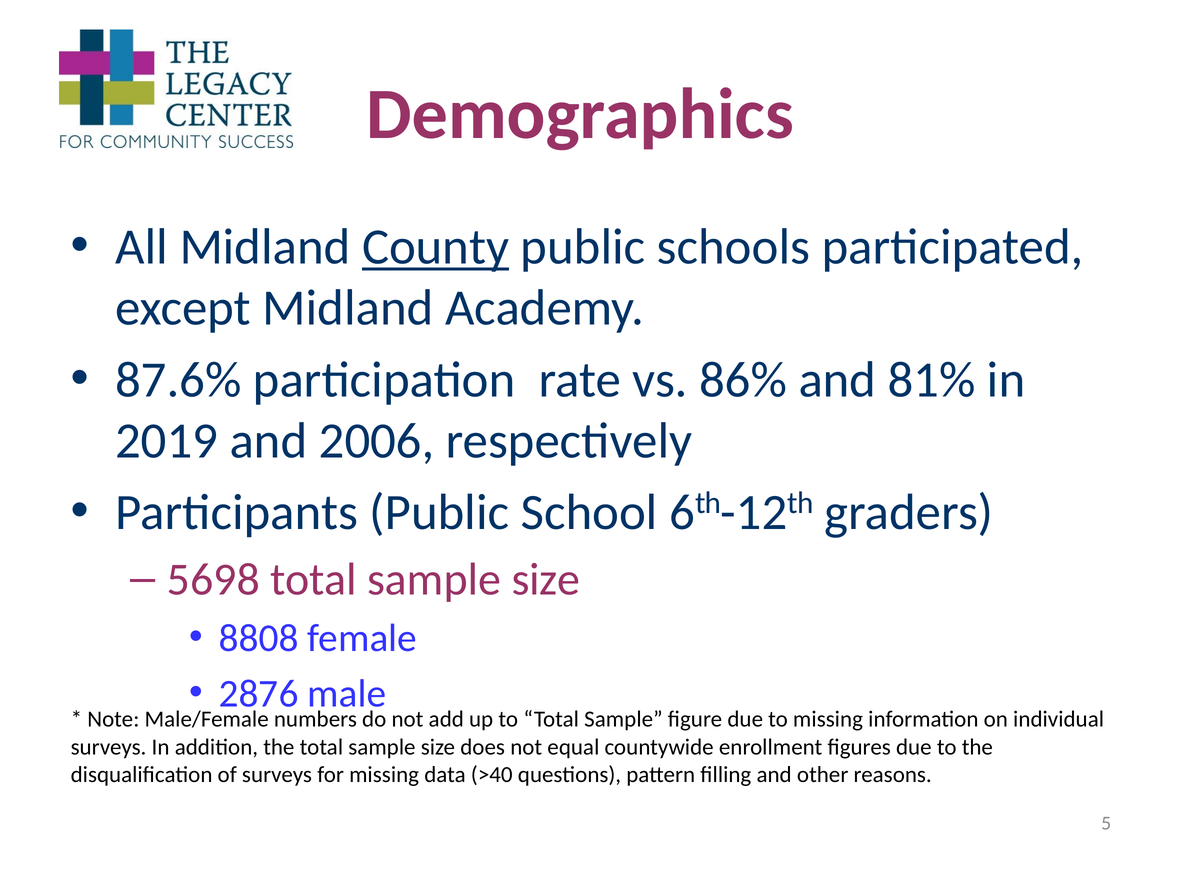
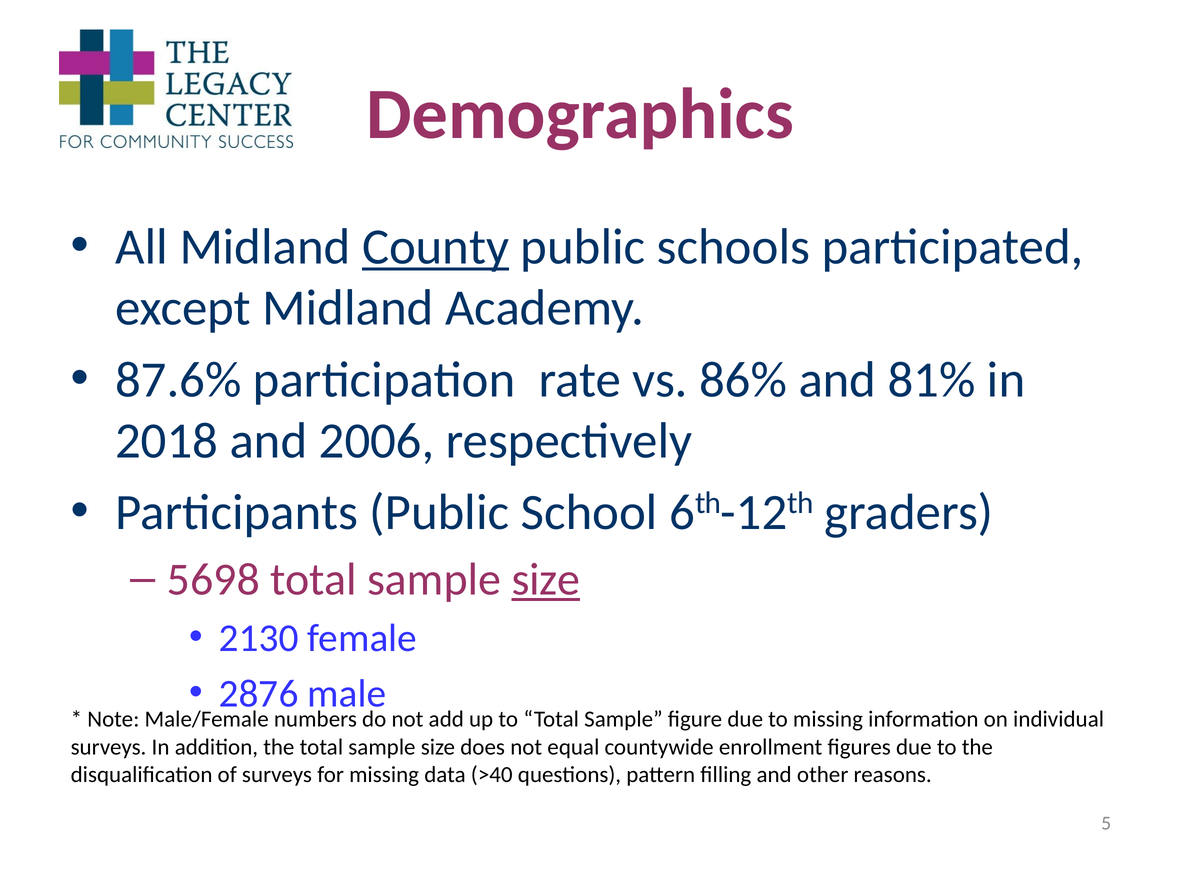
2019: 2019 -> 2018
size at (546, 579) underline: none -> present
8808: 8808 -> 2130
